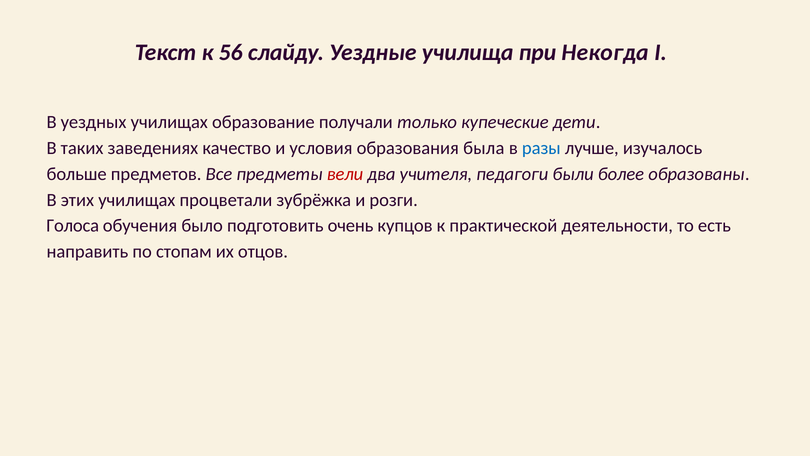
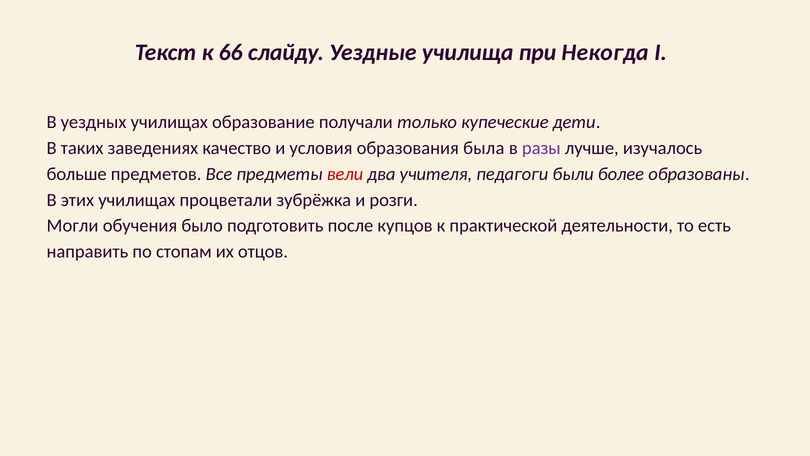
56: 56 -> 66
разы colour: blue -> purple
Голоса: Голоса -> Могли
очень: очень -> после
